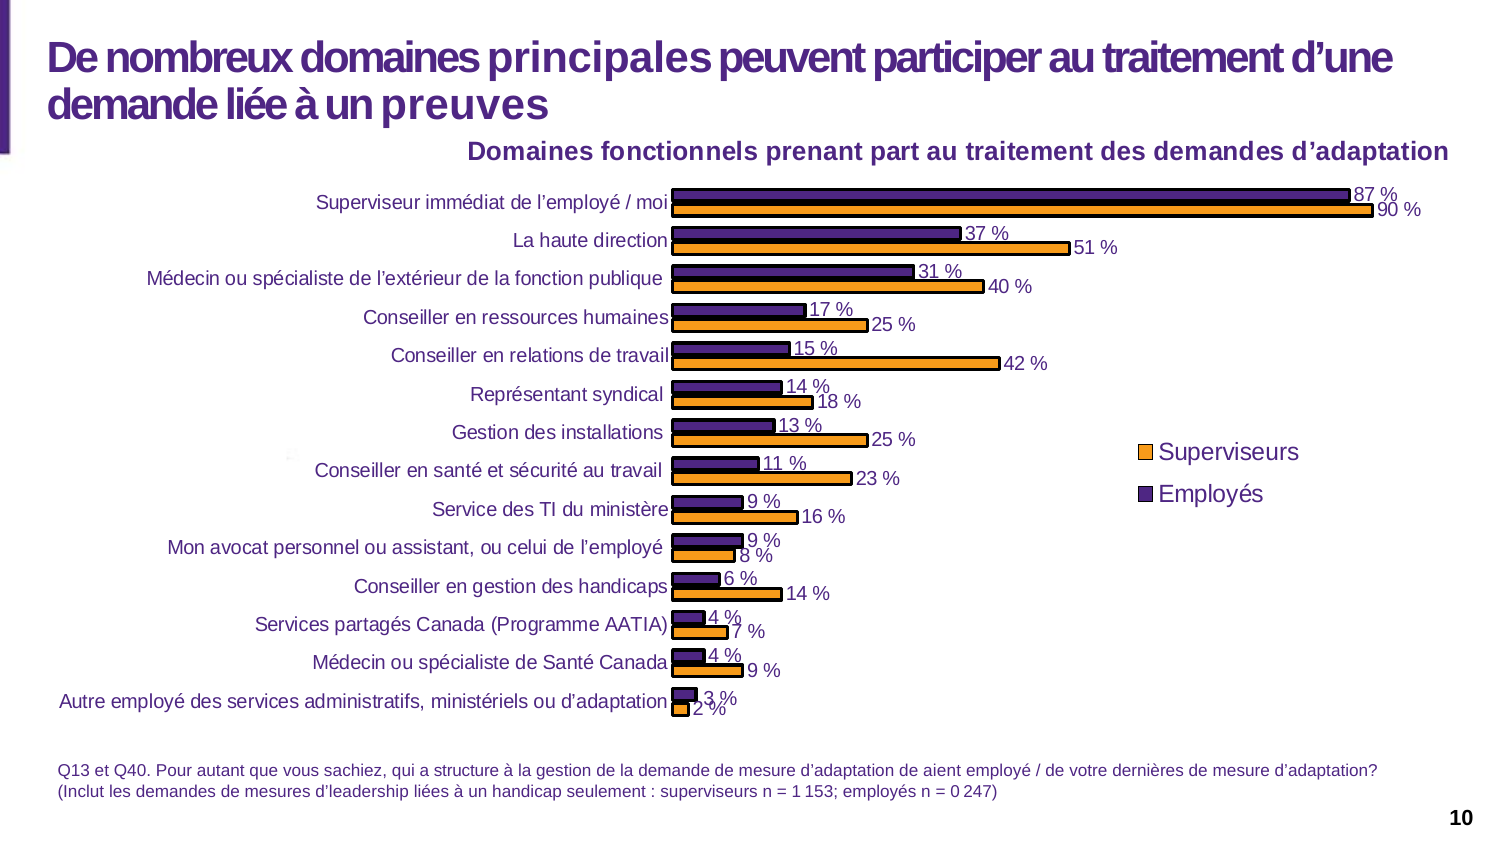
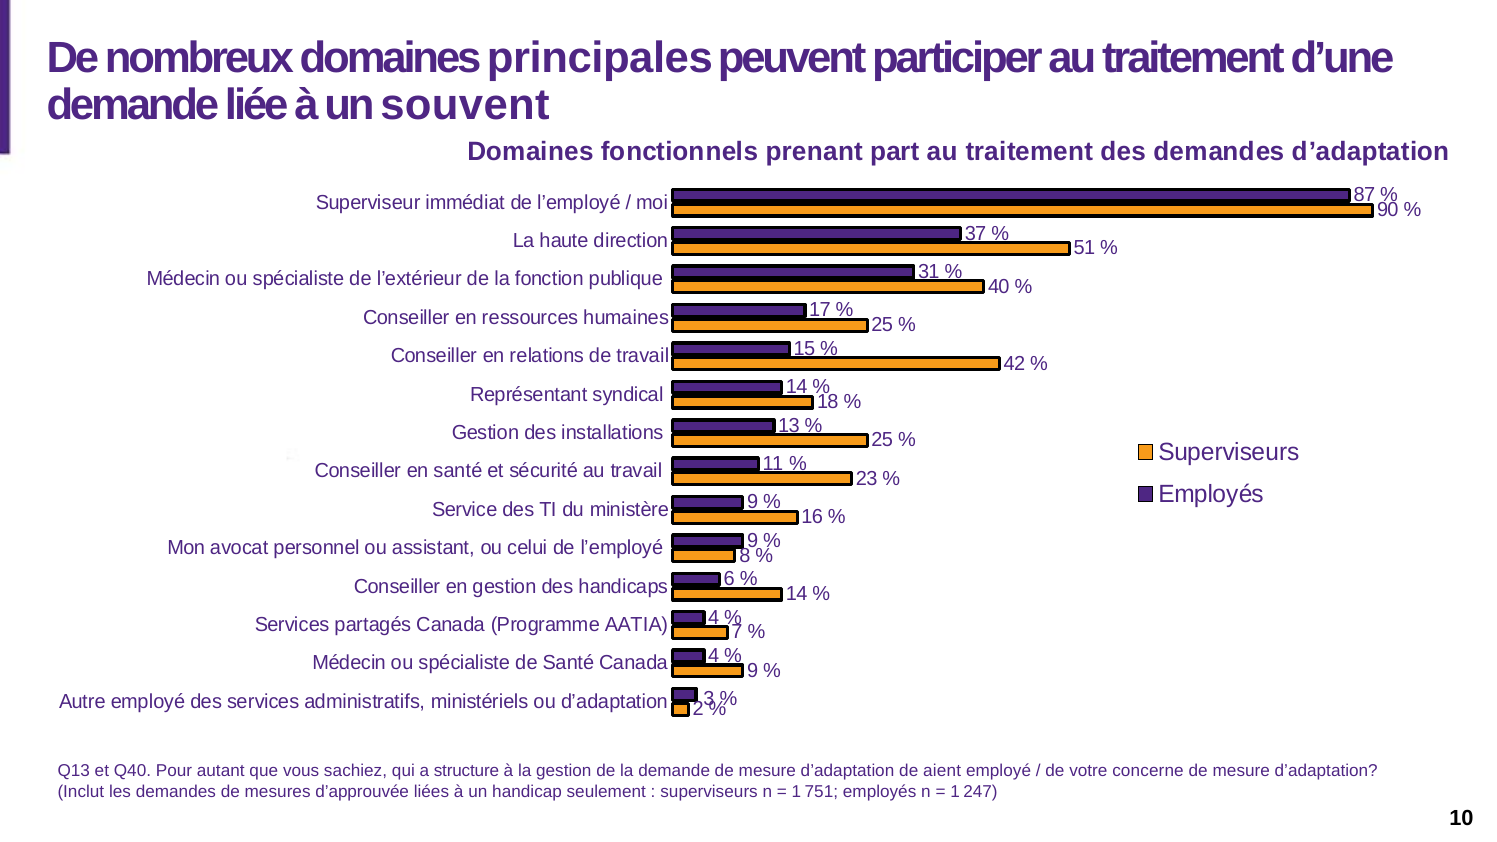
preuves: preuves -> souvent
dernières: dernières -> concerne
d’leadership: d’leadership -> d’approuvée
153: 153 -> 751
0 at (955, 791): 0 -> 1
